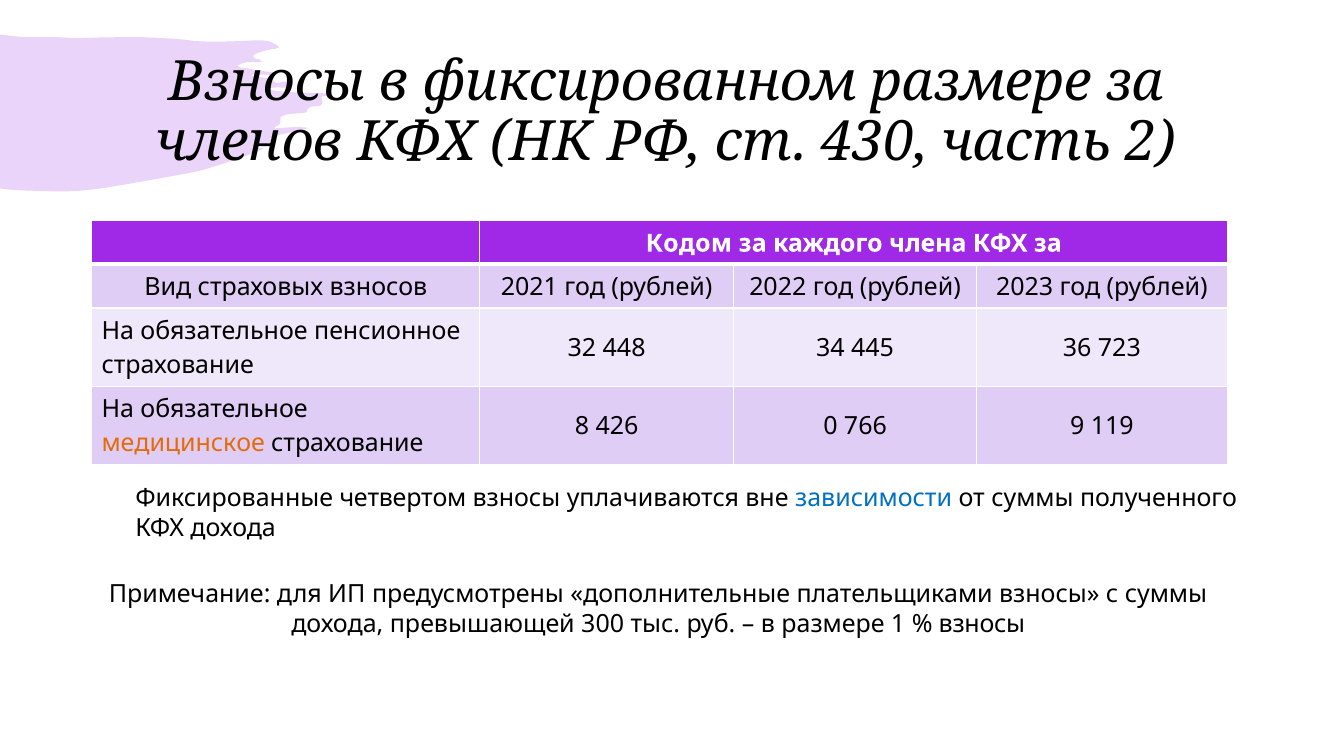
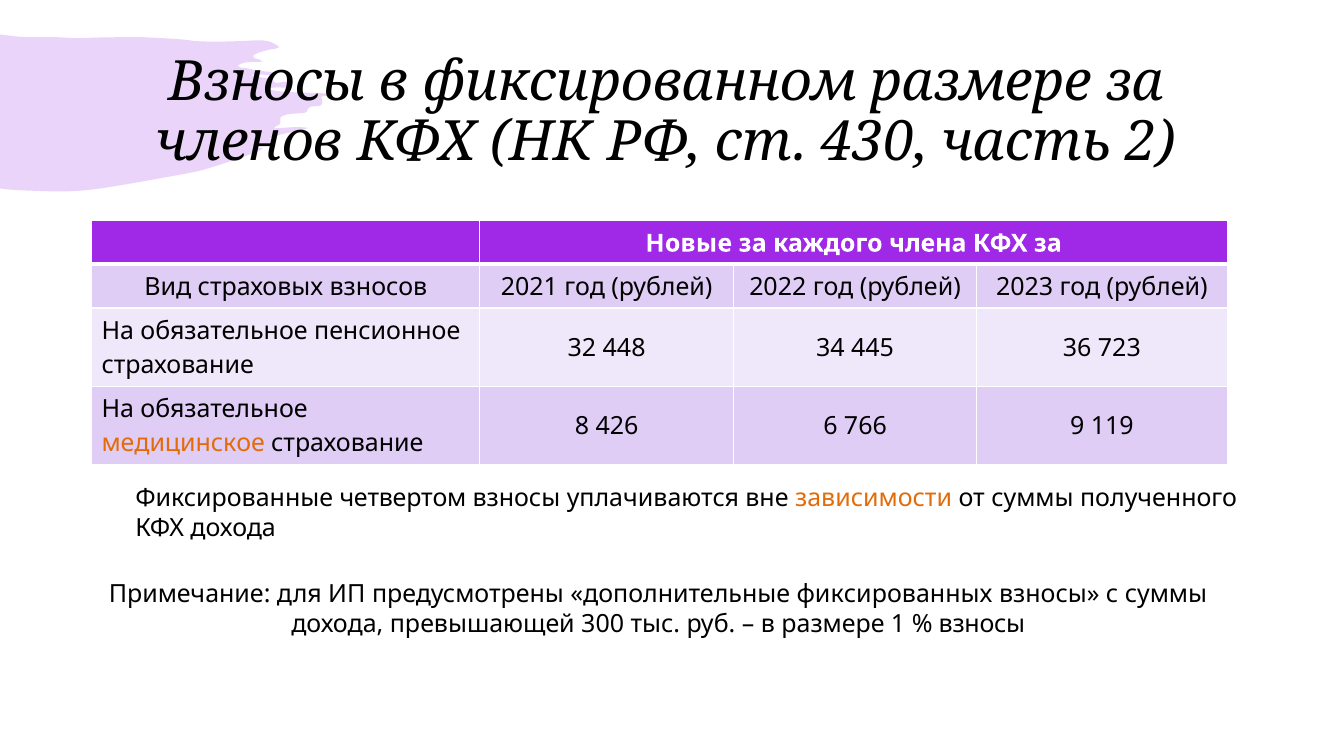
Кодом: Кодом -> Новые
0: 0 -> 6
зависимости colour: blue -> orange
плательщиками: плательщиками -> фиксированных
